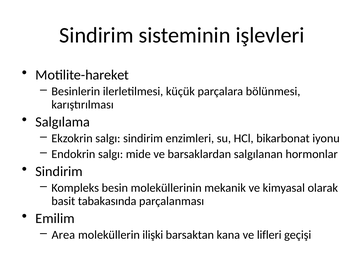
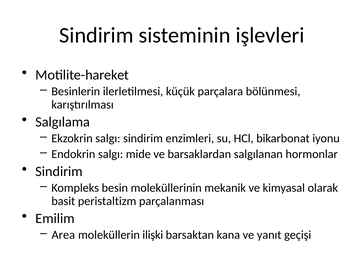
tabakasında: tabakasında -> peristaltizm
lifleri: lifleri -> yanıt
